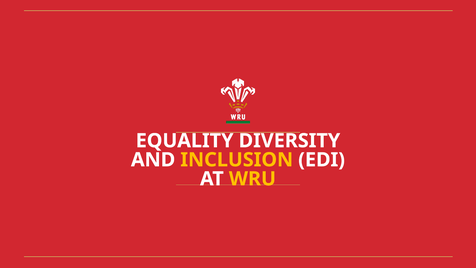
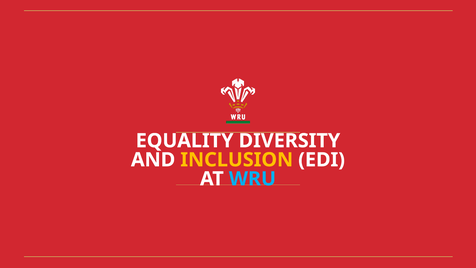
WRU colour: yellow -> light blue
